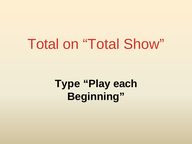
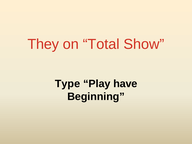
Total at (43, 44): Total -> They
each: each -> have
